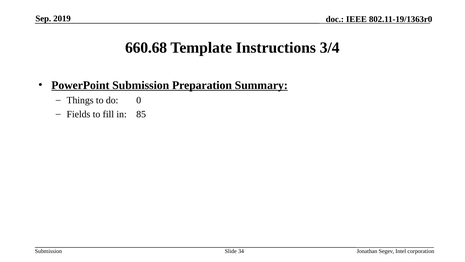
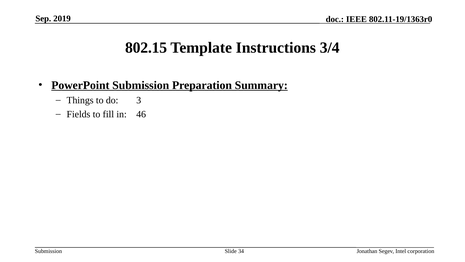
660.68: 660.68 -> 802.15
0: 0 -> 3
85: 85 -> 46
